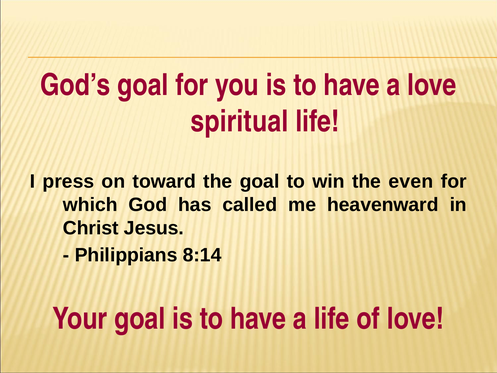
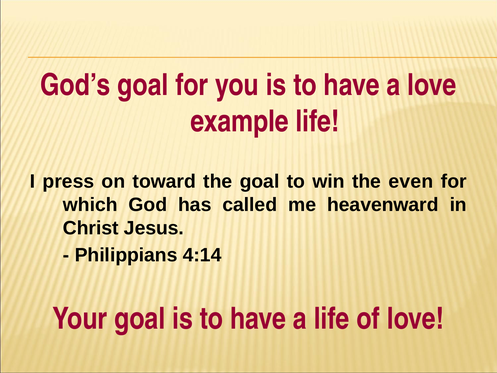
spiritual: spiritual -> example
8:14: 8:14 -> 4:14
